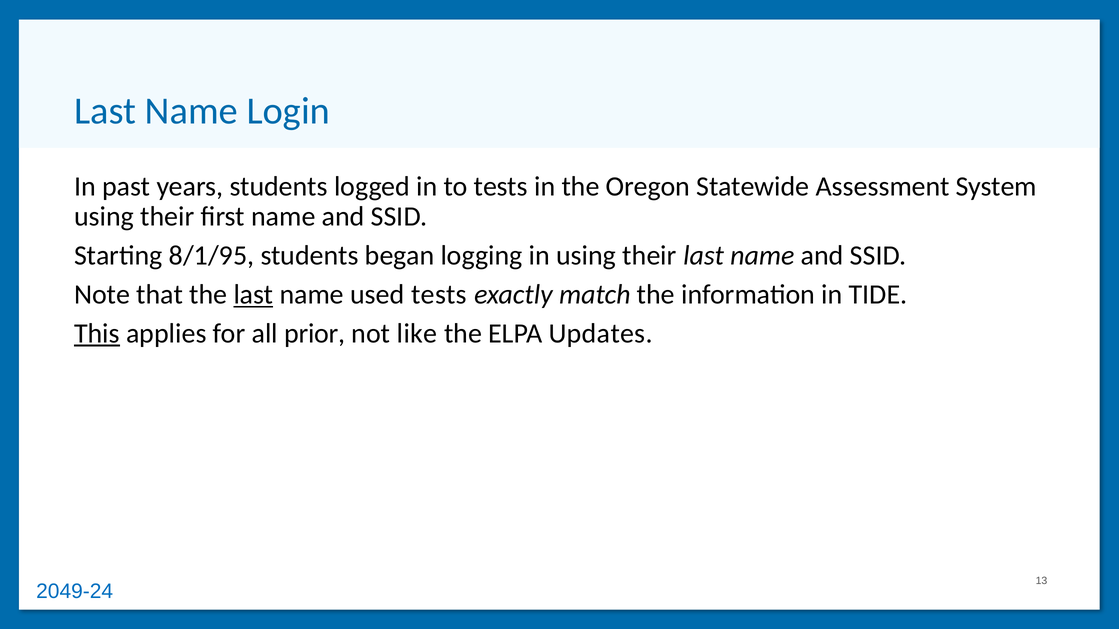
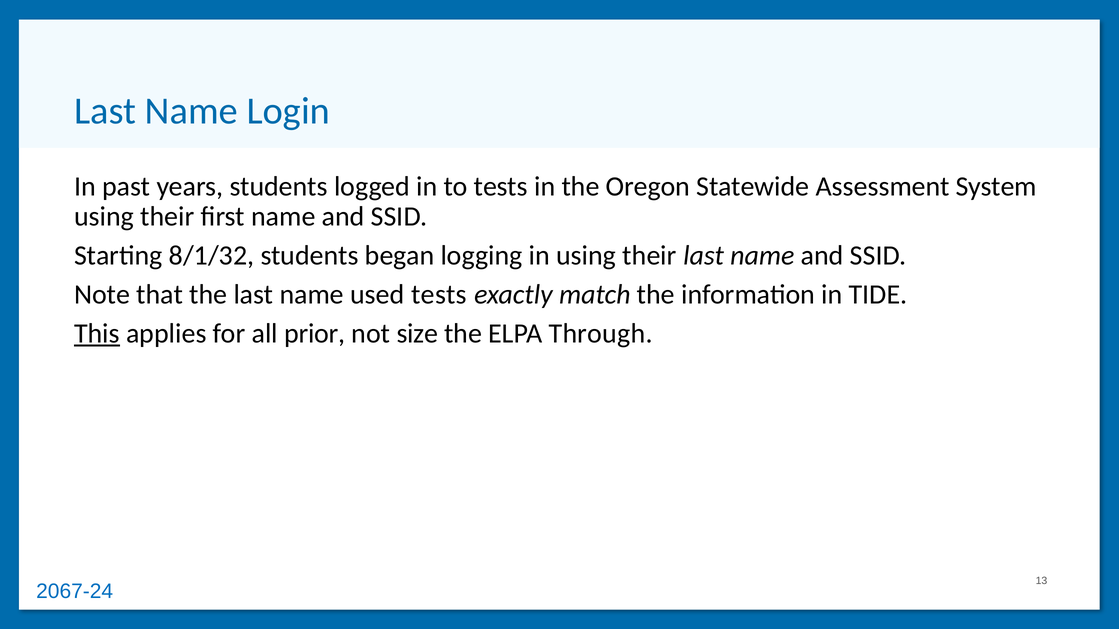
8/1/95: 8/1/95 -> 8/1/32
last at (253, 295) underline: present -> none
like: like -> size
Updates: Updates -> Through
2049-24: 2049-24 -> 2067-24
